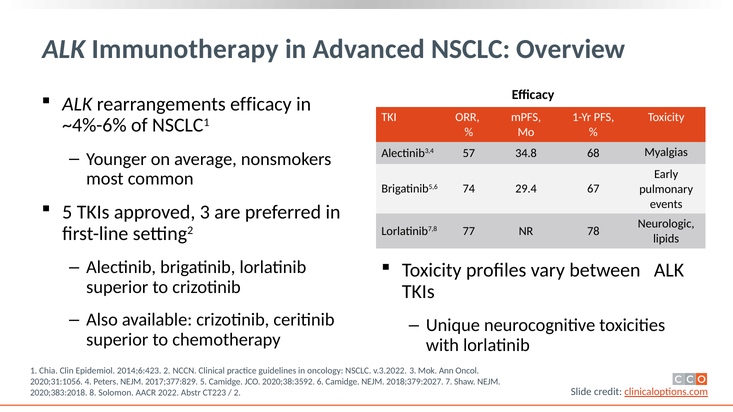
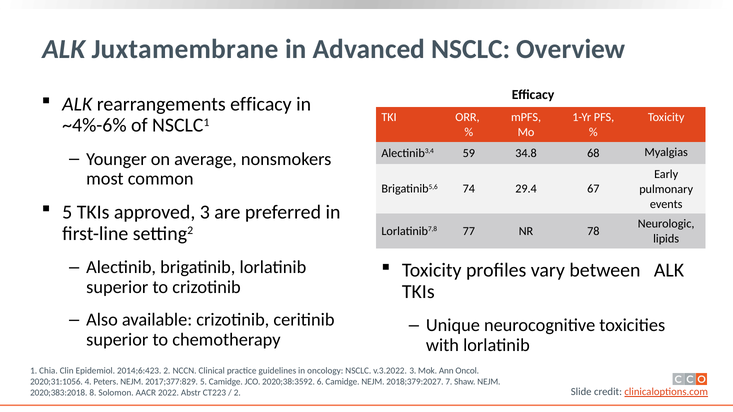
Immunotherapy: Immunotherapy -> Juxtamembrane
57: 57 -> 59
